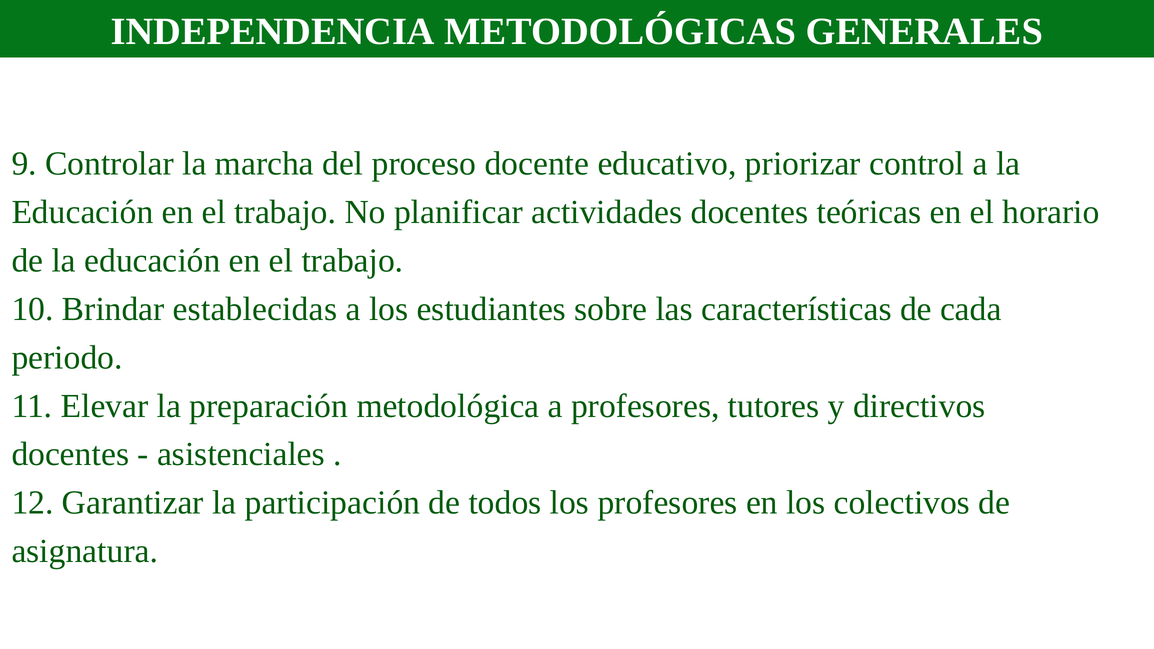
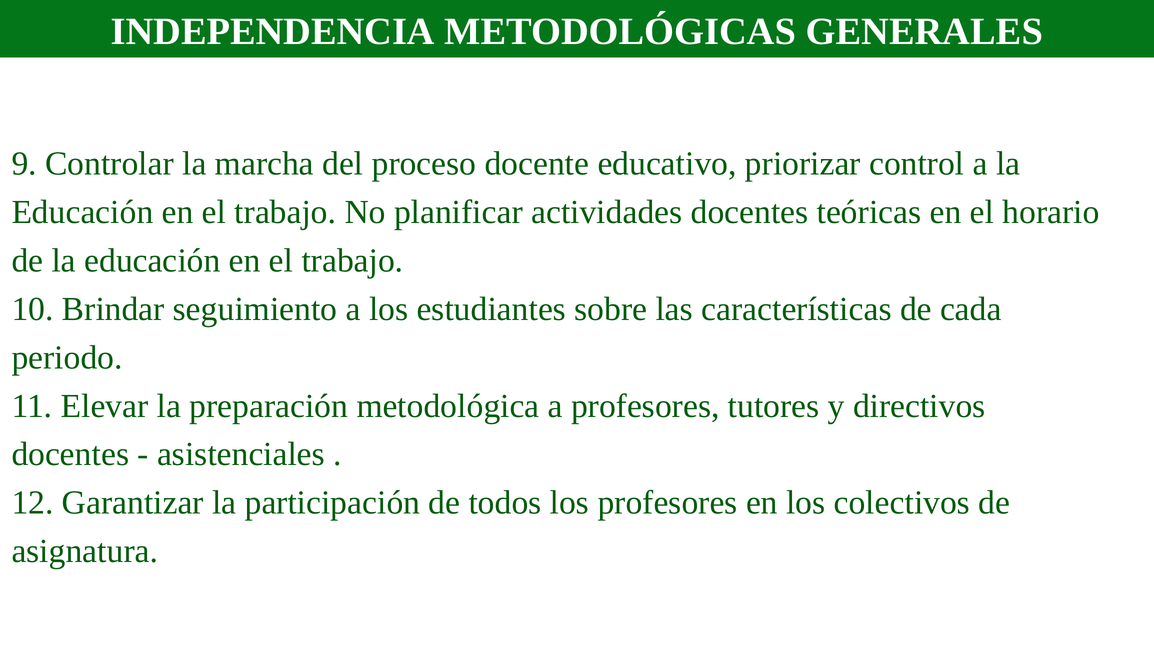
establecidas: establecidas -> seguimiento
